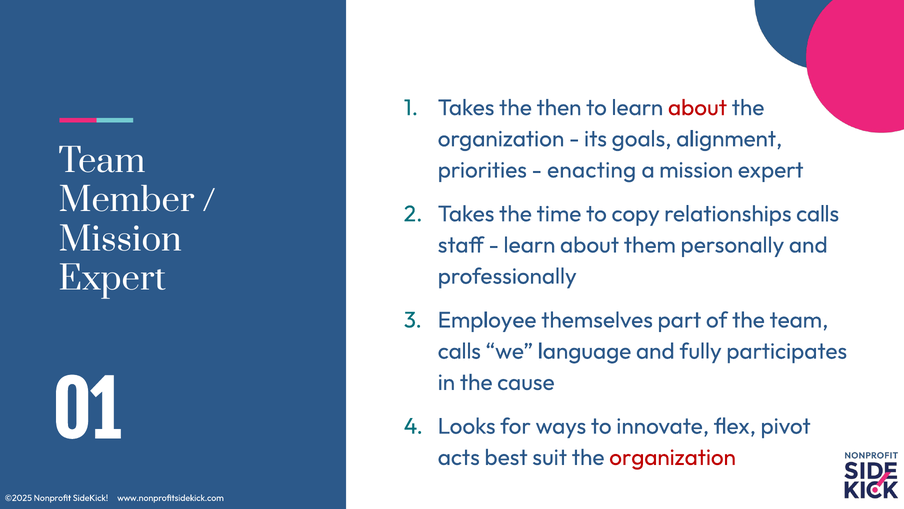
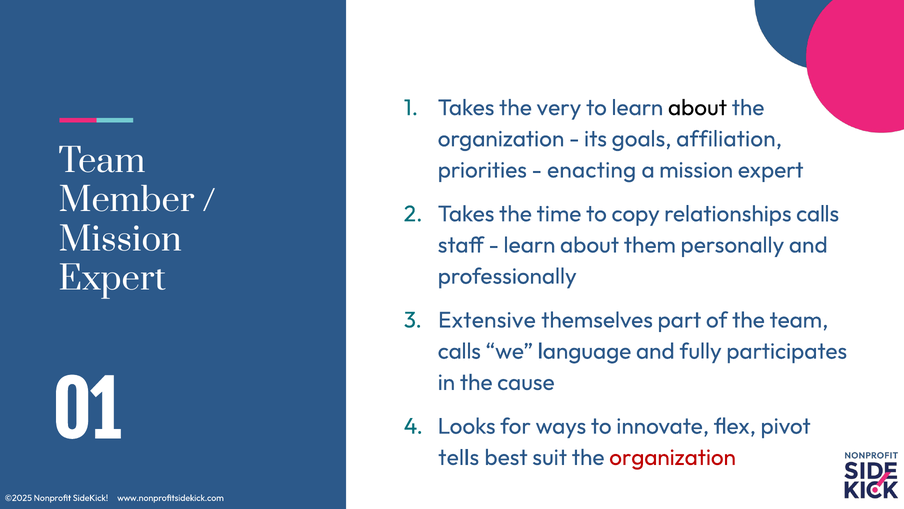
then: then -> very
about at (697, 108) colour: red -> black
alignment: alignment -> affiliation
Employee: Employee -> Extensive
acts: acts -> tells
